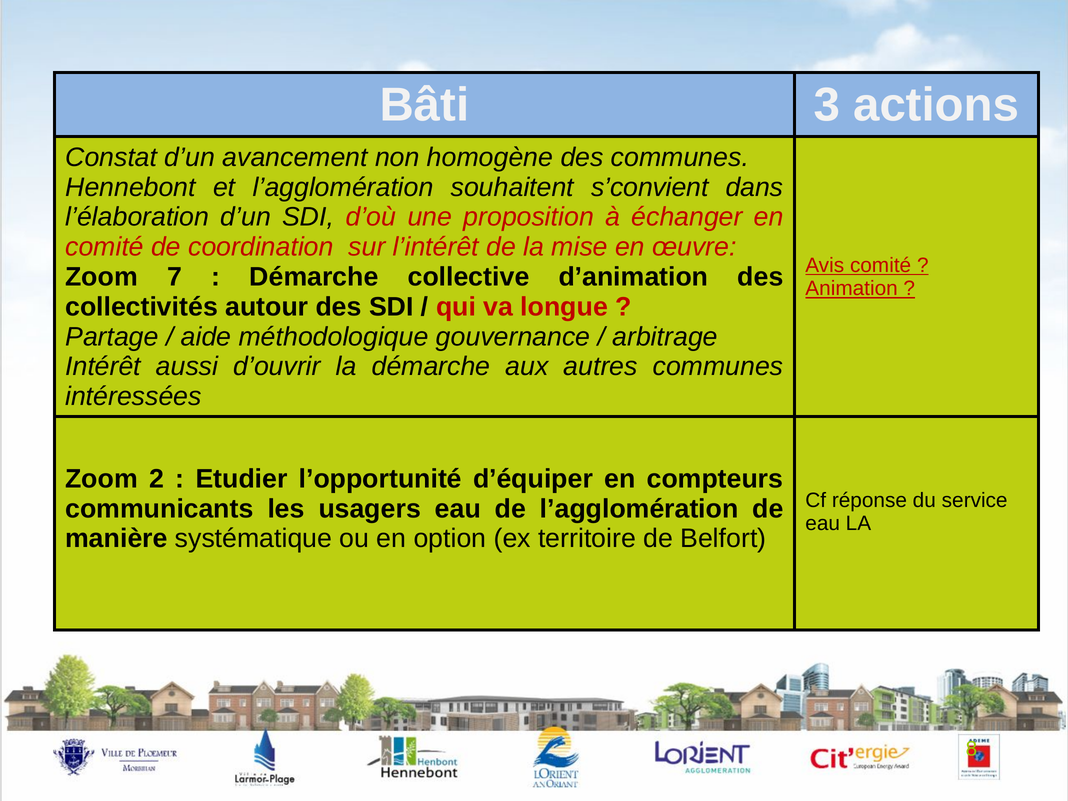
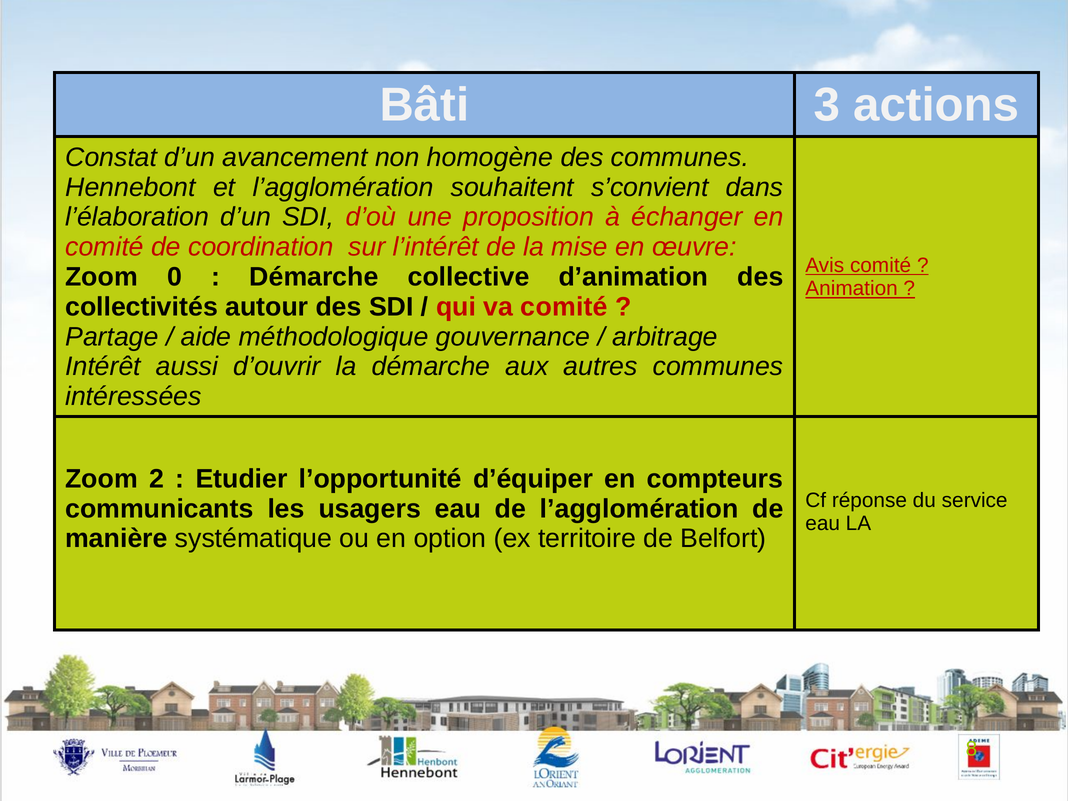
7: 7 -> 0
va longue: longue -> comité
